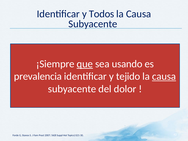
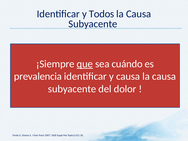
usando: usando -> cuándo
y tejido: tejido -> causa
causa at (164, 76) underline: present -> none
